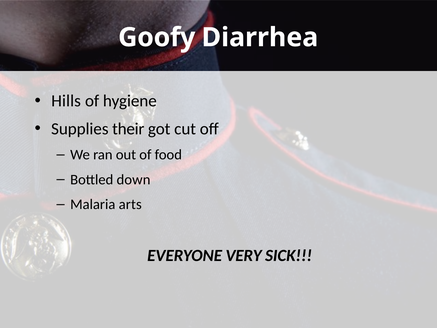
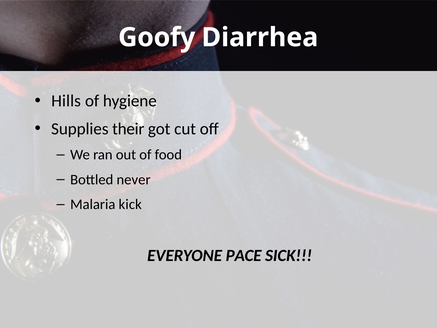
down: down -> never
arts: arts -> kick
VERY: VERY -> PACE
